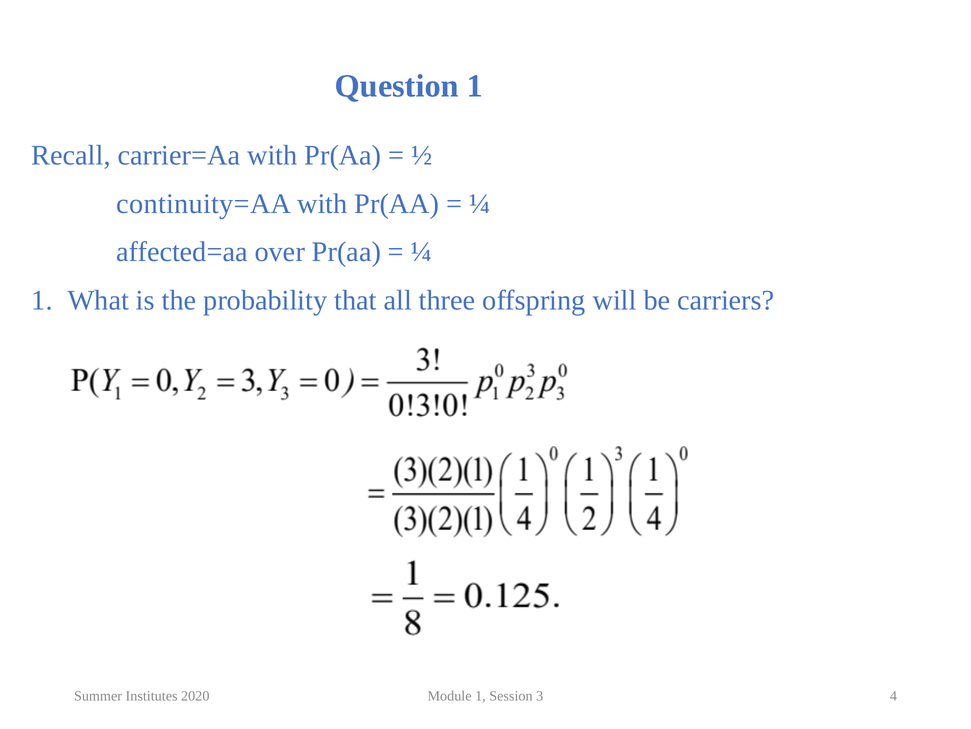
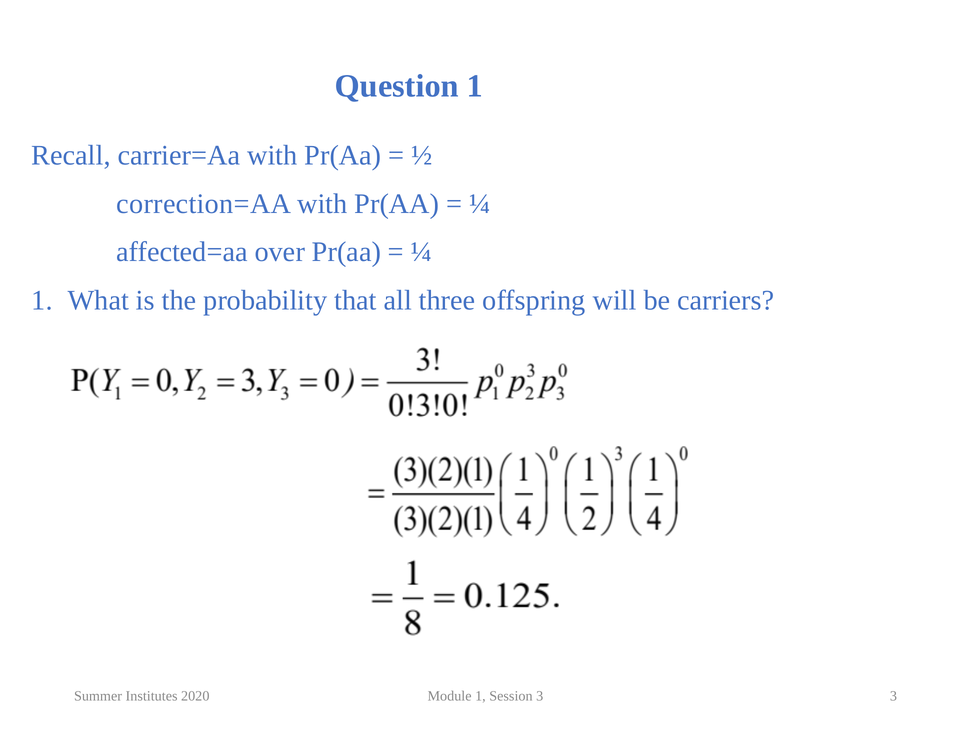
continuity=AA: continuity=AA -> correction=AA
3 4: 4 -> 3
